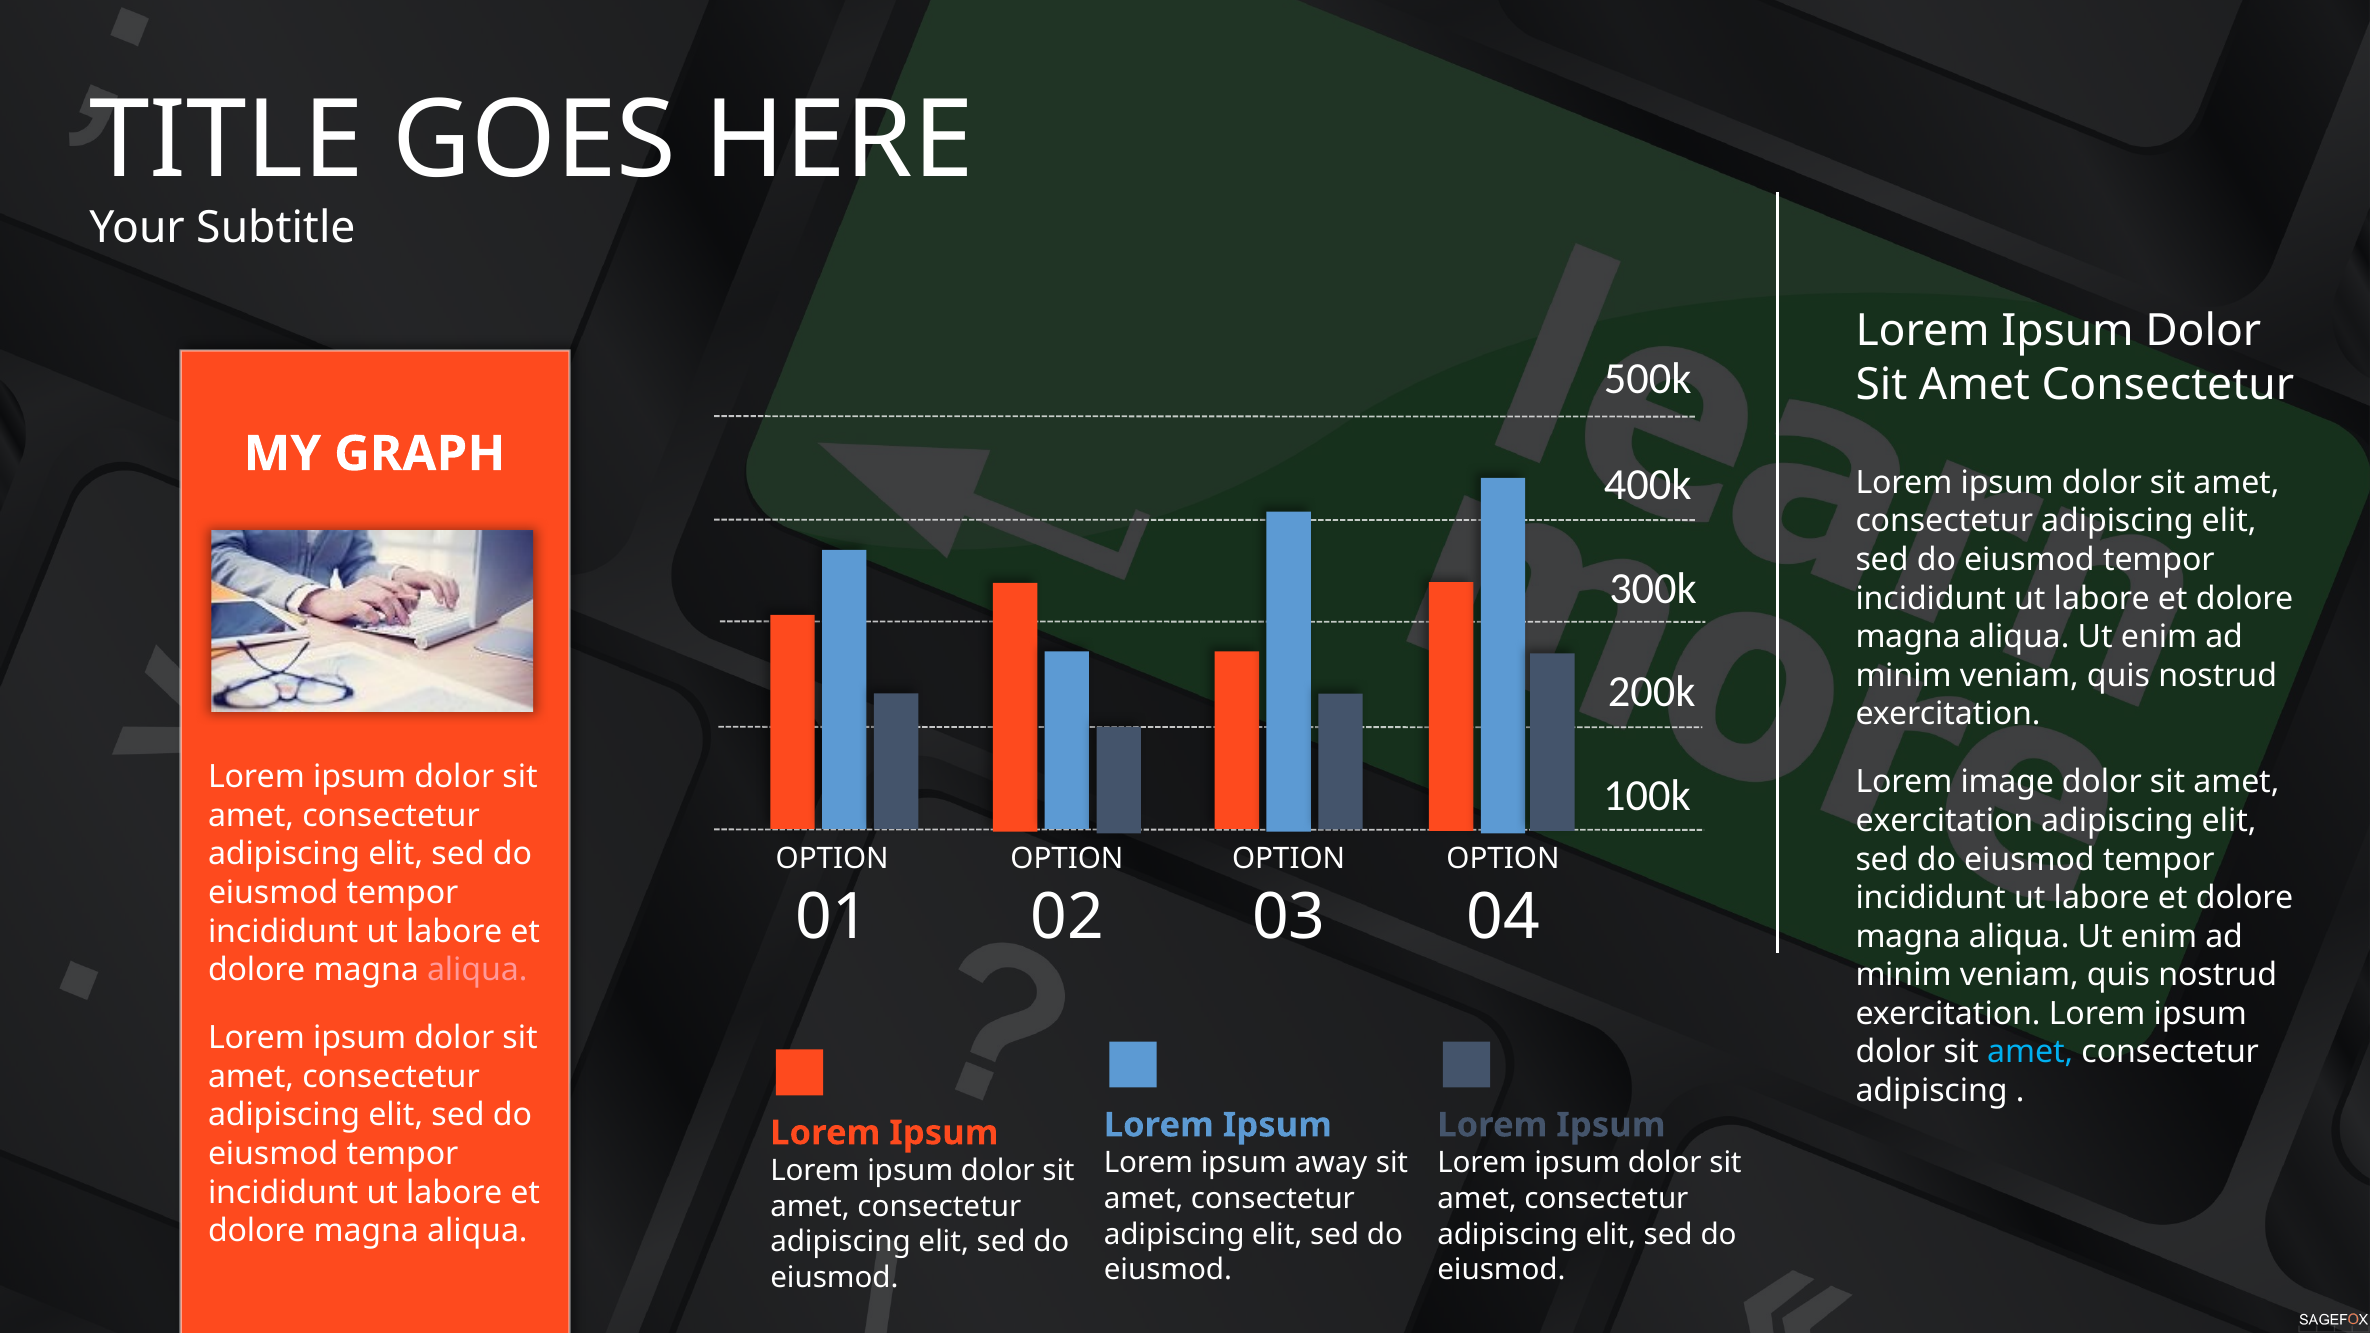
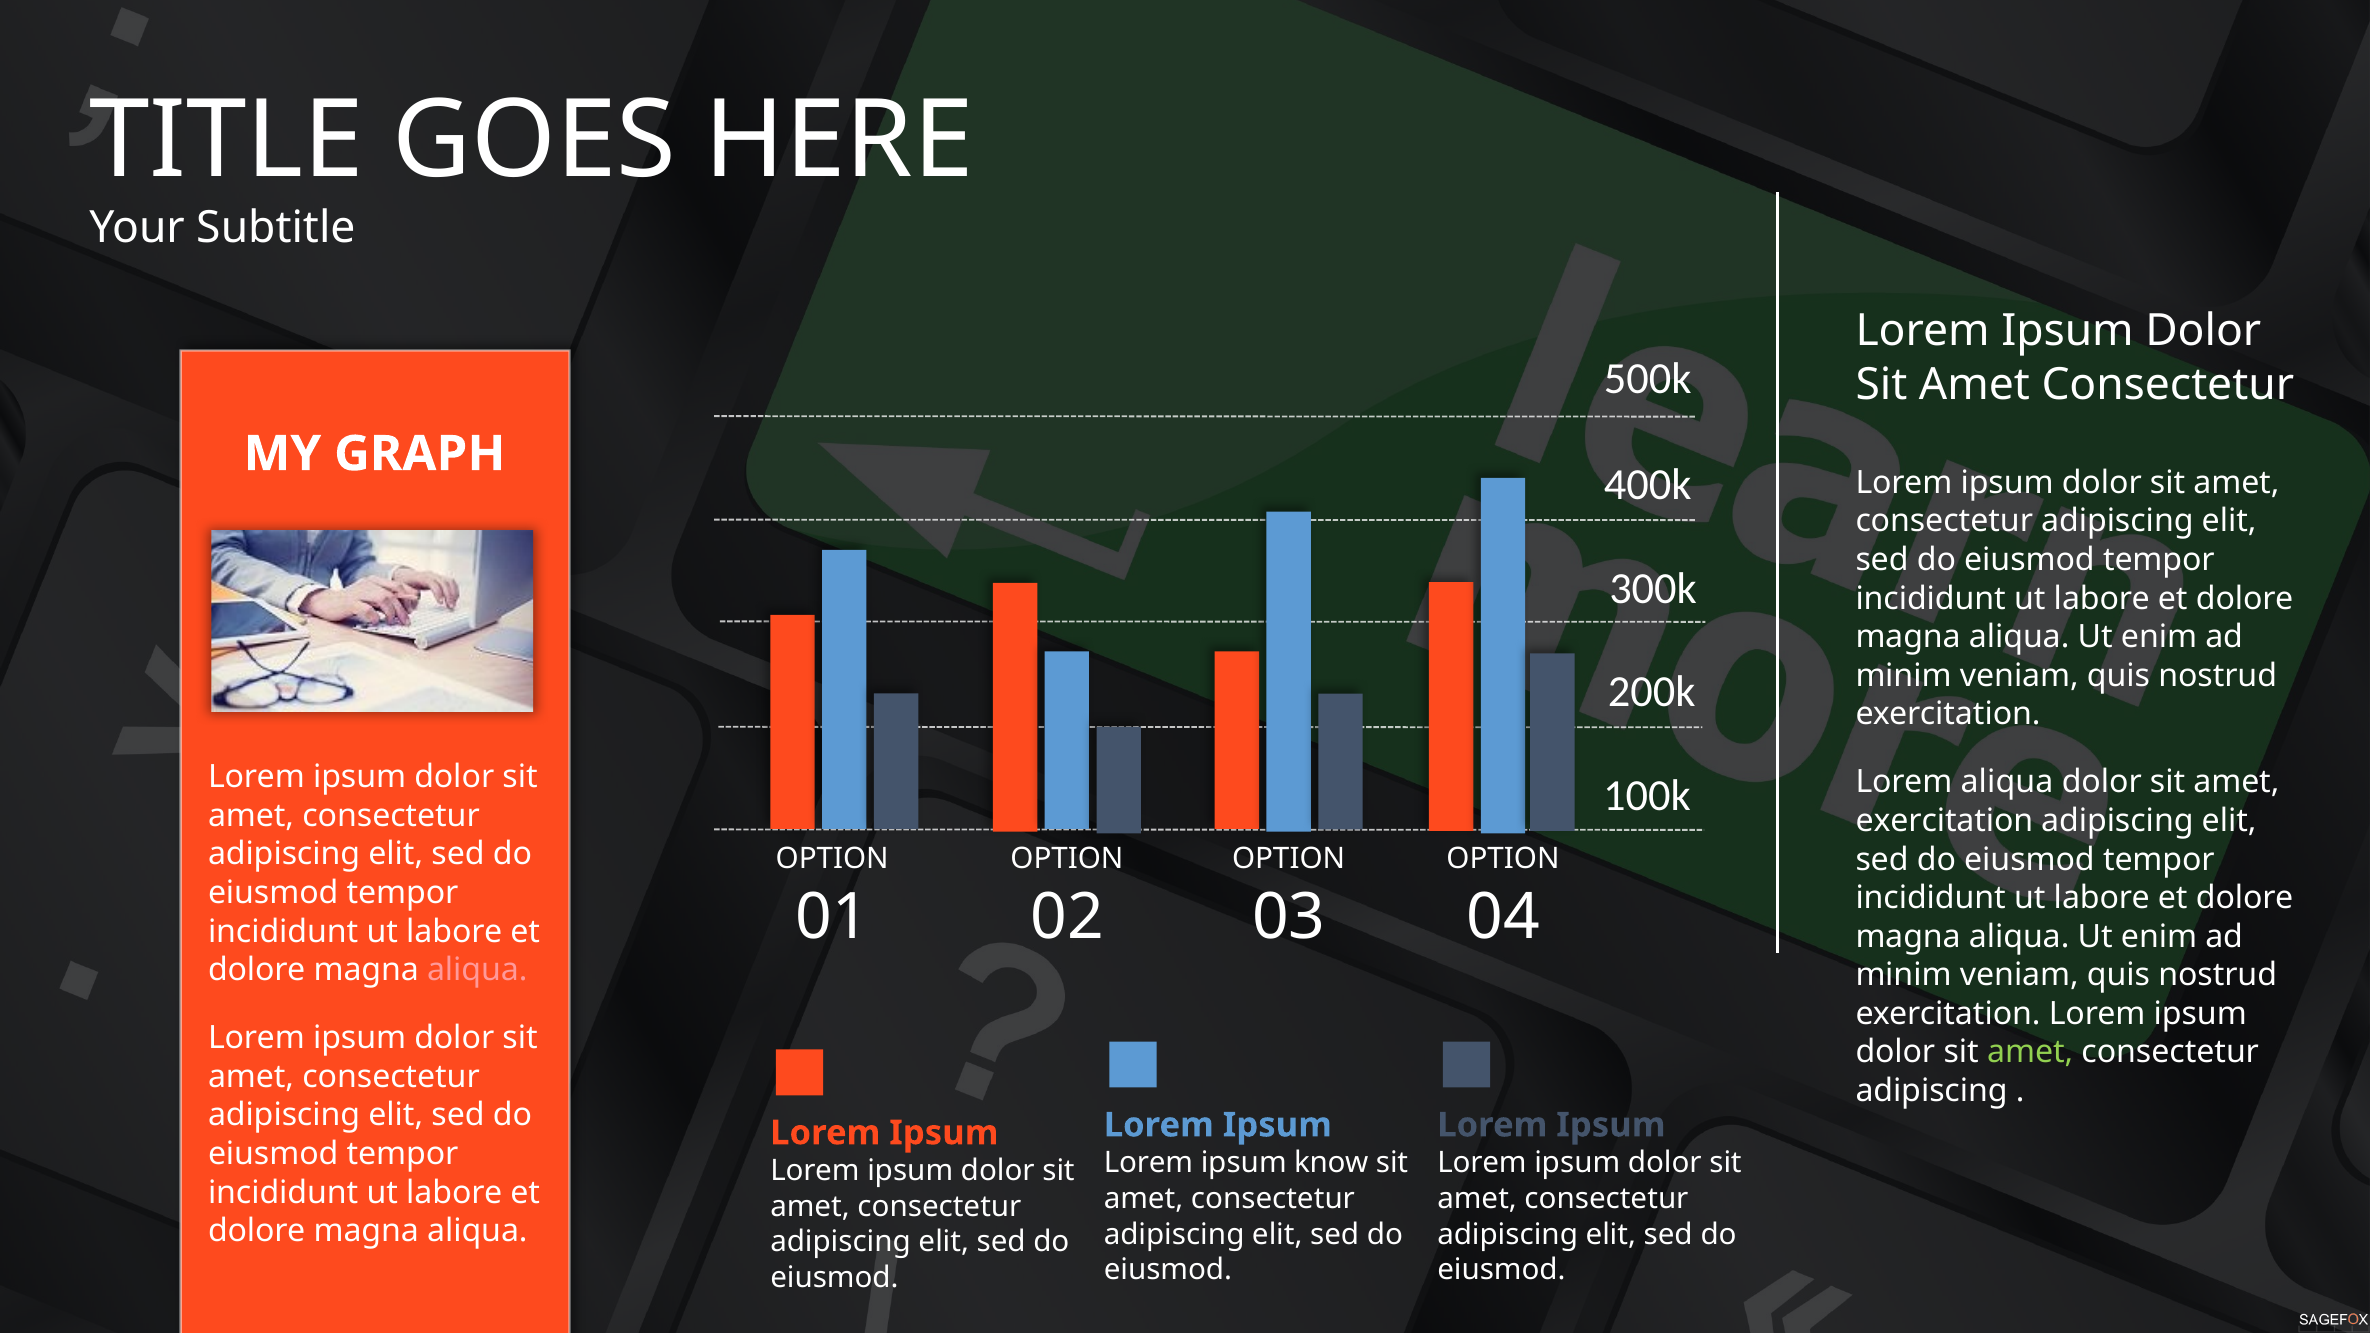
Lorem image: image -> aliqua
amet at (2030, 1052) colour: light blue -> light green
away: away -> know
